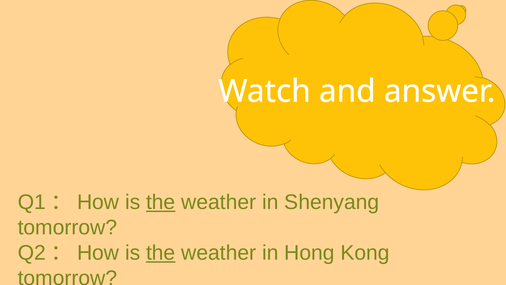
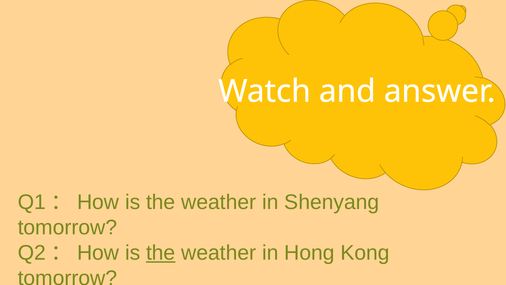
the at (161, 202) underline: present -> none
